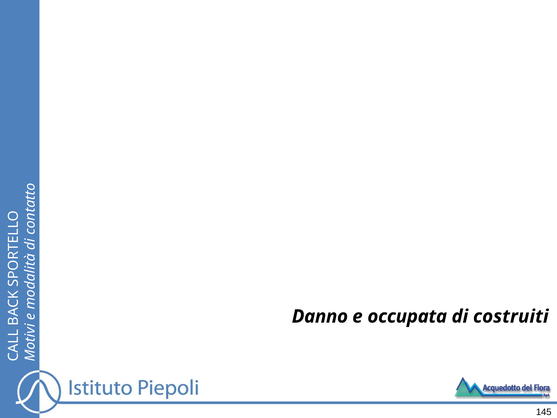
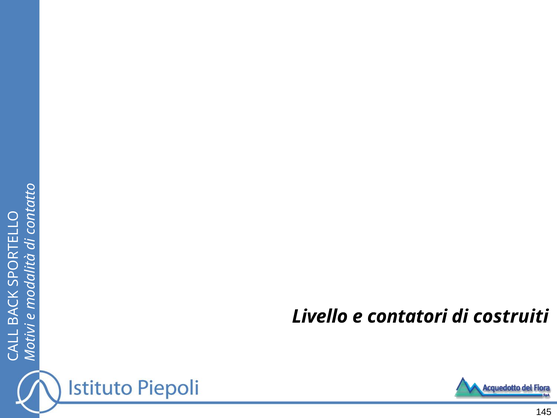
Danno: Danno -> Livello
occupata: occupata -> contatori
